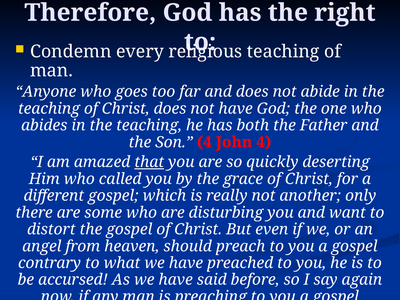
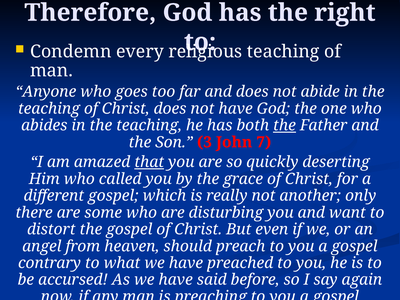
the at (285, 125) underline: none -> present
Son 4: 4 -> 3
John 4: 4 -> 7
